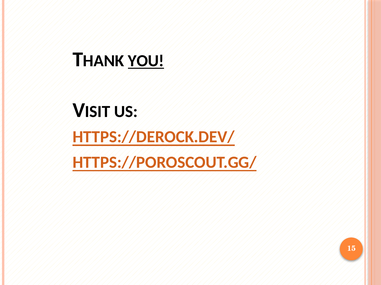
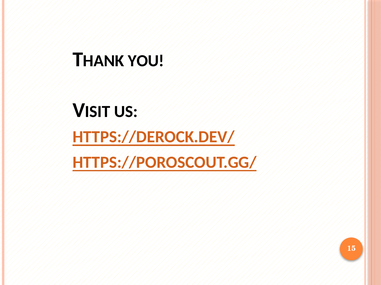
YOU underline: present -> none
